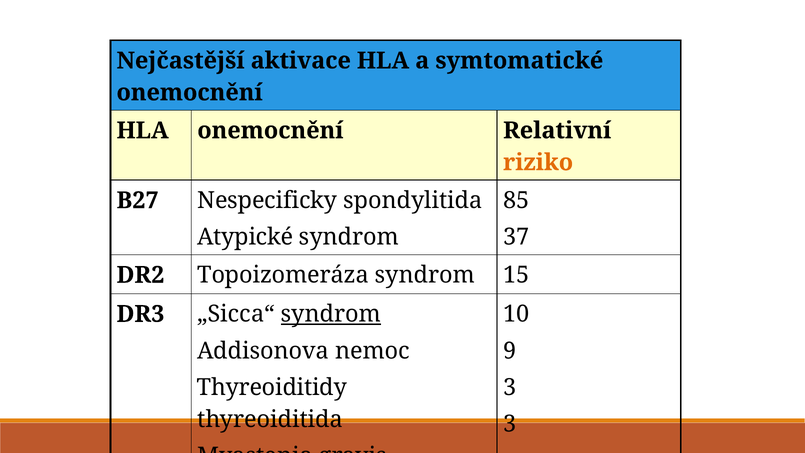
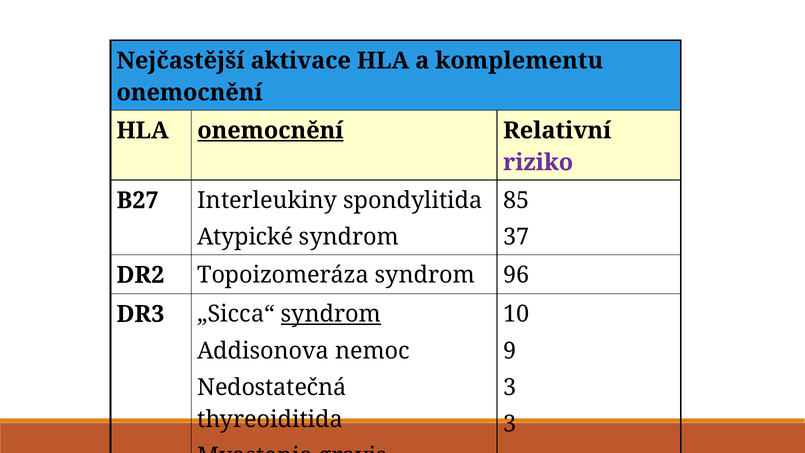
symtomatické: symtomatické -> komplementu
onemocnění at (270, 130) underline: none -> present
riziko colour: orange -> purple
Nespecificky: Nespecificky -> Interleukiny
15: 15 -> 96
Thyreoiditidy: Thyreoiditidy -> Nedostatečná
